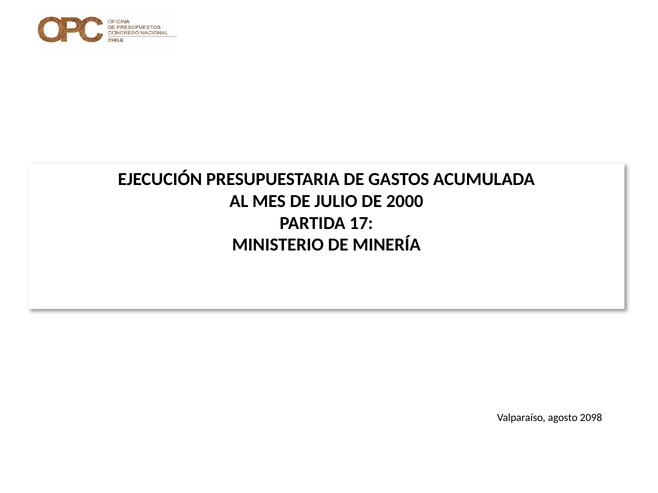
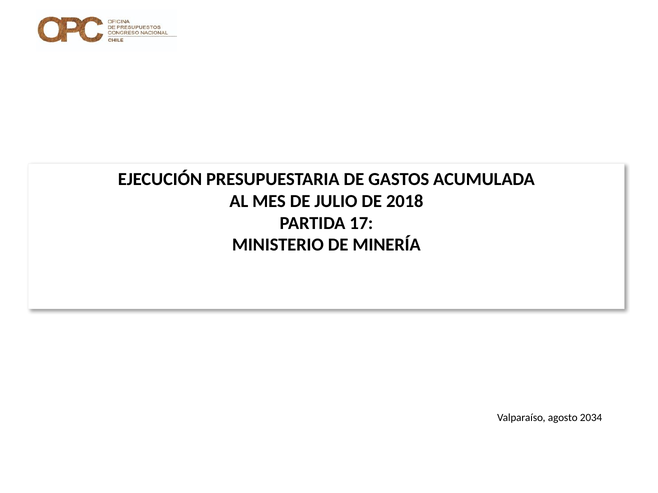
2000: 2000 -> 2018
2098: 2098 -> 2034
